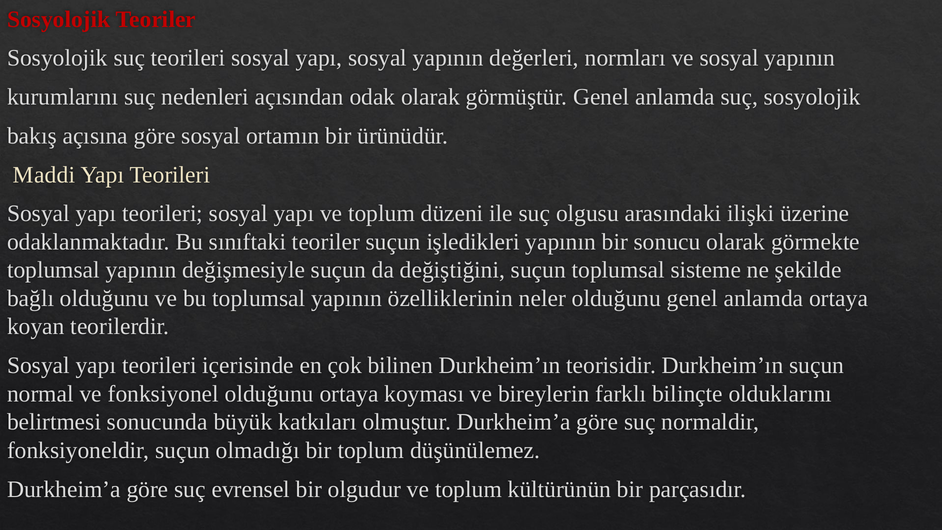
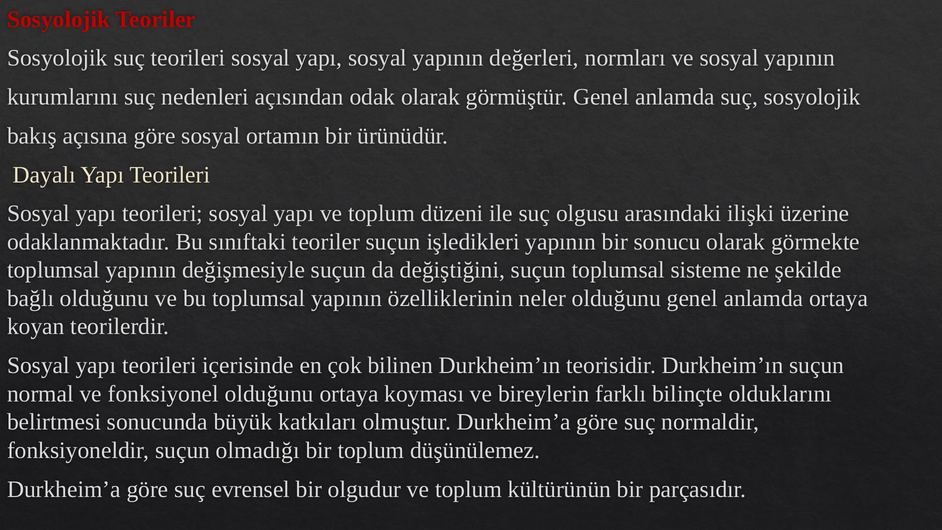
Maddi: Maddi -> Dayalı
